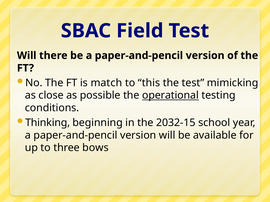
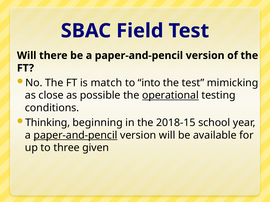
this: this -> into
2032-15: 2032-15 -> 2018-15
paper-and-pencil at (75, 135) underline: none -> present
bows: bows -> given
